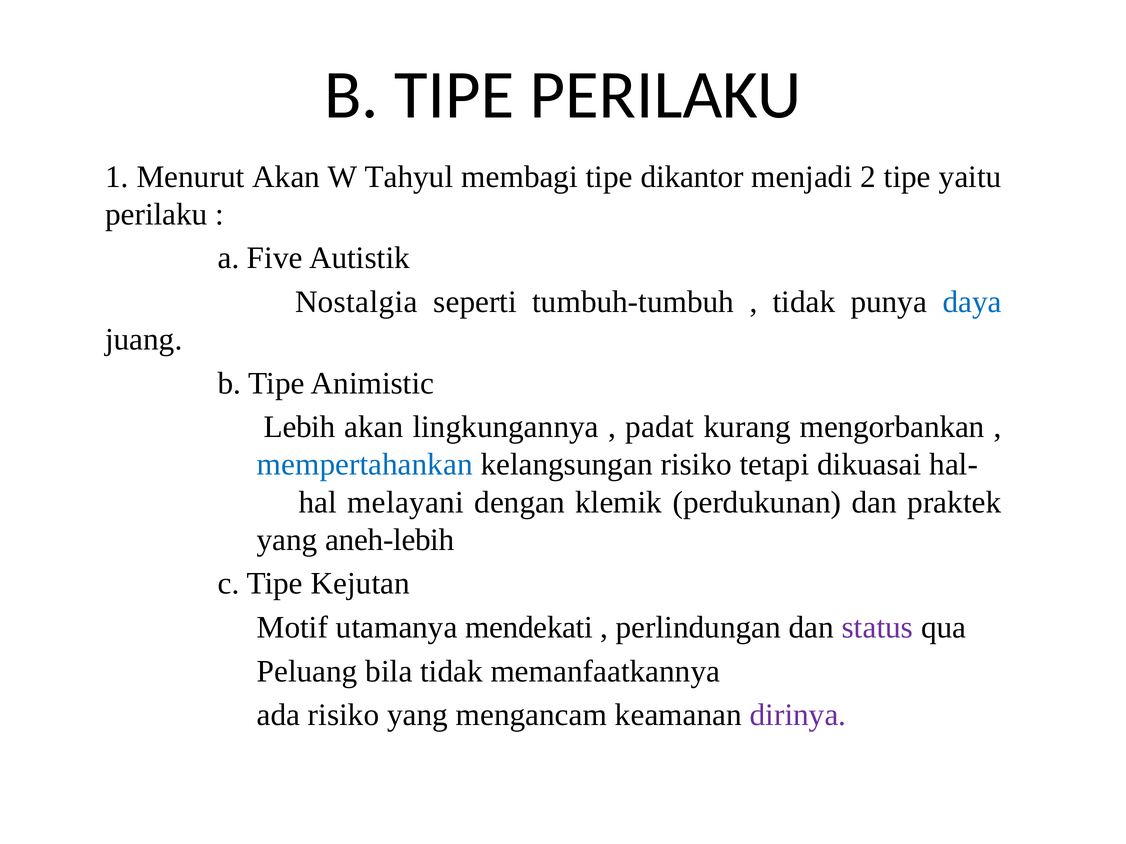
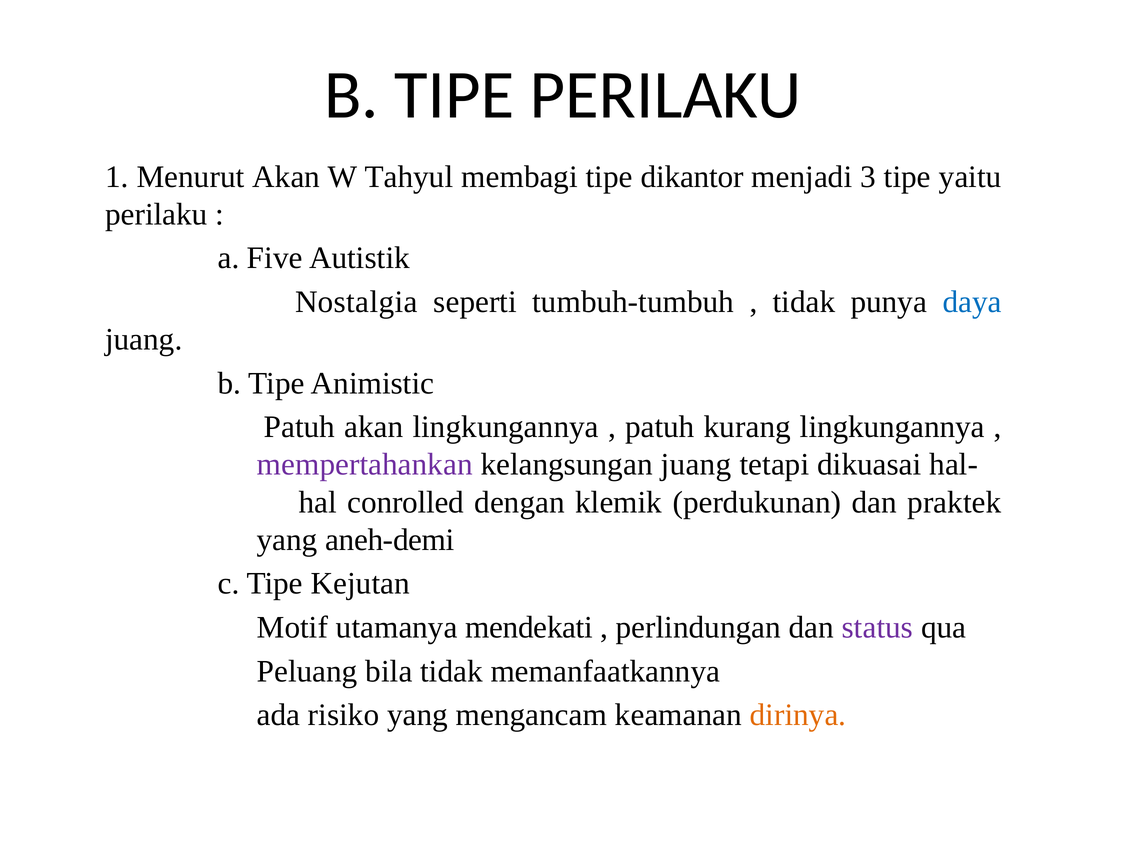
2: 2 -> 3
Lebih at (300, 427): Lebih -> Patuh
padat at (660, 427): padat -> patuh
kurang mengorbankan: mengorbankan -> lingkungannya
mempertahankan colour: blue -> purple
kelangsungan risiko: risiko -> juang
melayani: melayani -> conrolled
aneh-lebih: aneh-lebih -> aneh-demi
dirinya colour: purple -> orange
